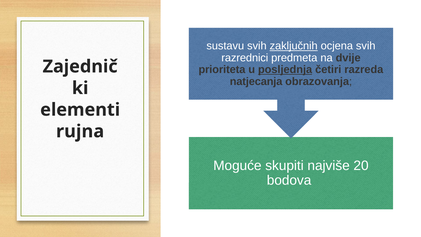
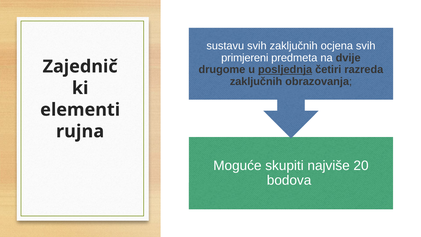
zaključnih at (294, 46) underline: present -> none
razrednici: razrednici -> primjereni
prioriteta: prioriteta -> drugome
natjecanja at (256, 81): natjecanja -> zaključnih
